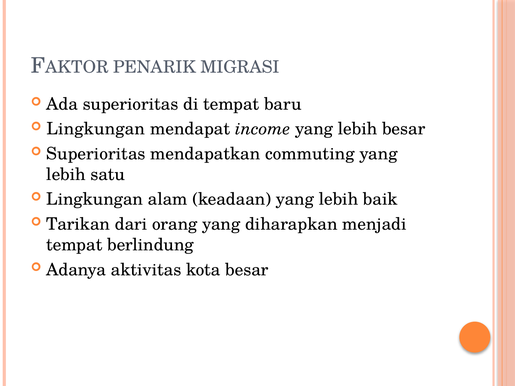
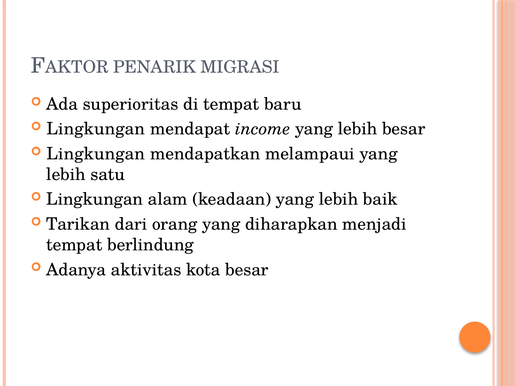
Superioritas at (96, 154): Superioritas -> Lingkungan
commuting: commuting -> melampaui
